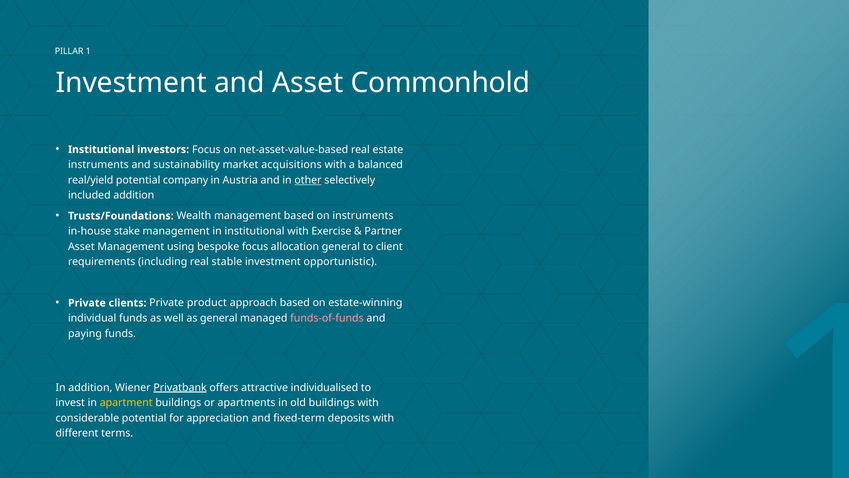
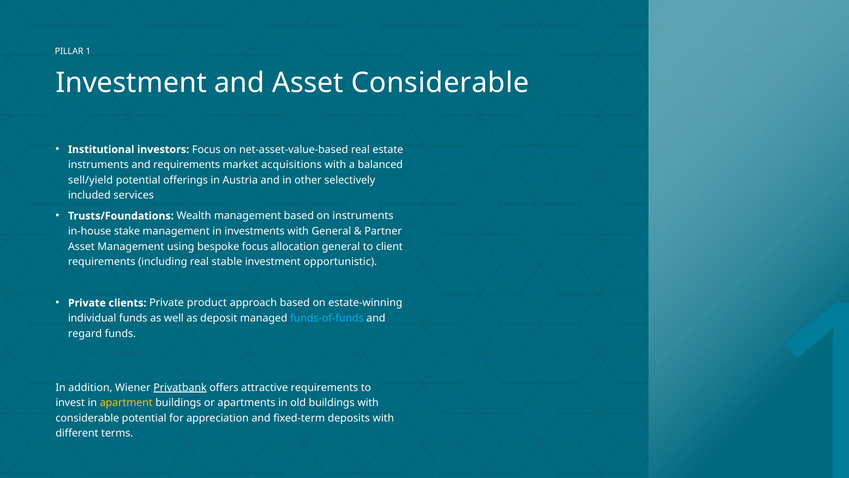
Asset Commonhold: Commonhold -> Considerable
and sustainability: sustainability -> requirements
real/yield: real/yield -> sell/yield
company: company -> offerings
other underline: present -> none
included addition: addition -> services
in institutional: institutional -> investments
with Exercise: Exercise -> General
as general: general -> deposit
funds-of-funds colour: pink -> light blue
paying: paying -> regard
attractive individualised: individualised -> requirements
